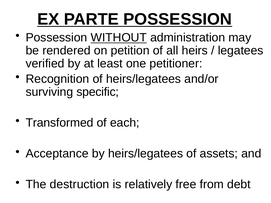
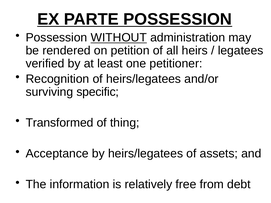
each: each -> thing
destruction: destruction -> information
